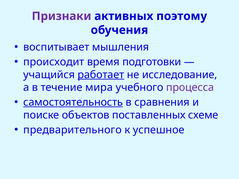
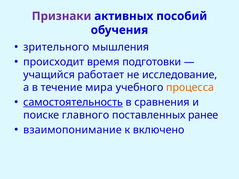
поэтому: поэтому -> пособий
воспитывает: воспитывает -> зрительного
работает underline: present -> none
процесса colour: purple -> orange
объектов: объектов -> главного
схеме: схеме -> ранее
предварительного: предварительного -> взаимопонимание
успешное: успешное -> включено
